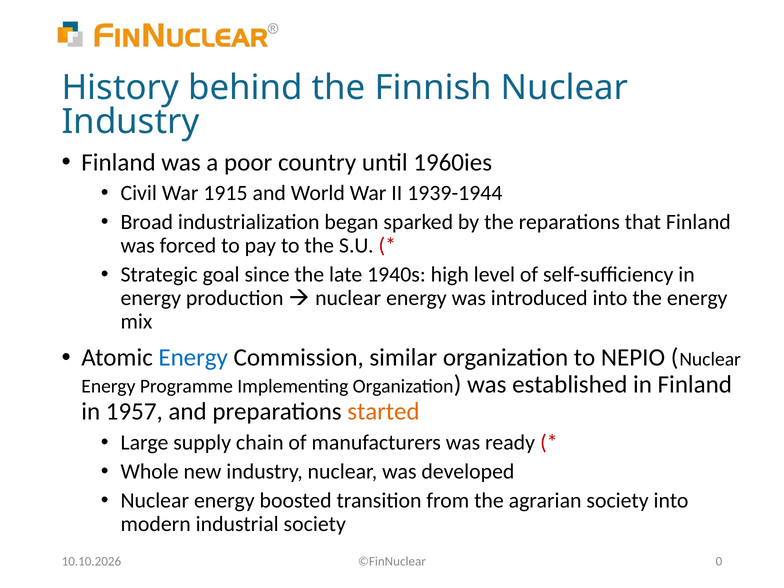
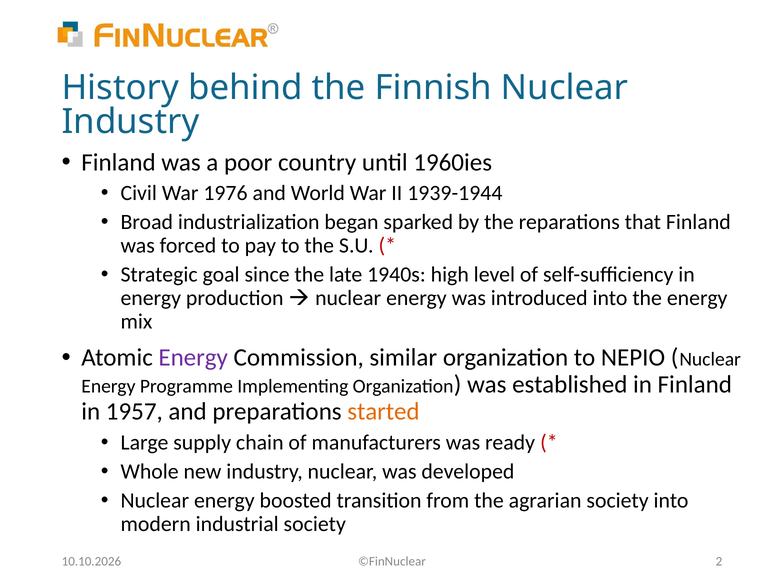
1915: 1915 -> 1976
Energy at (193, 358) colour: blue -> purple
0: 0 -> 2
